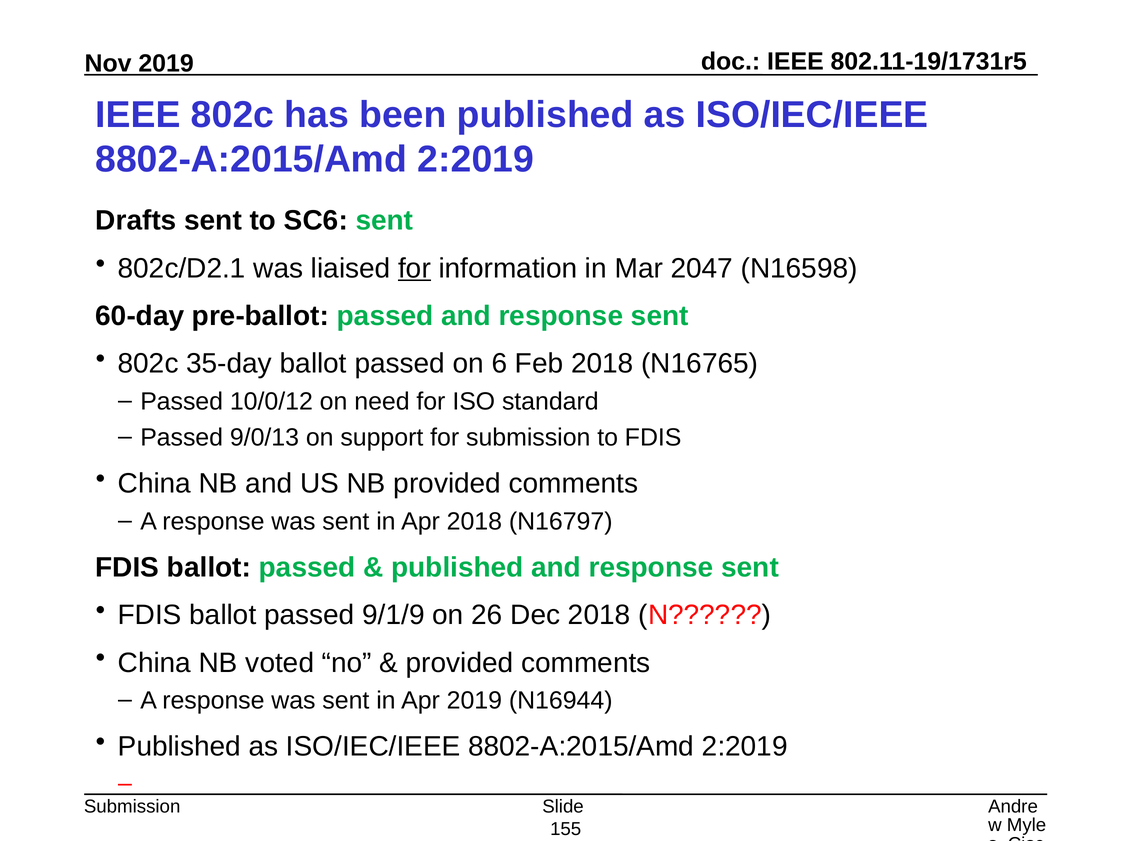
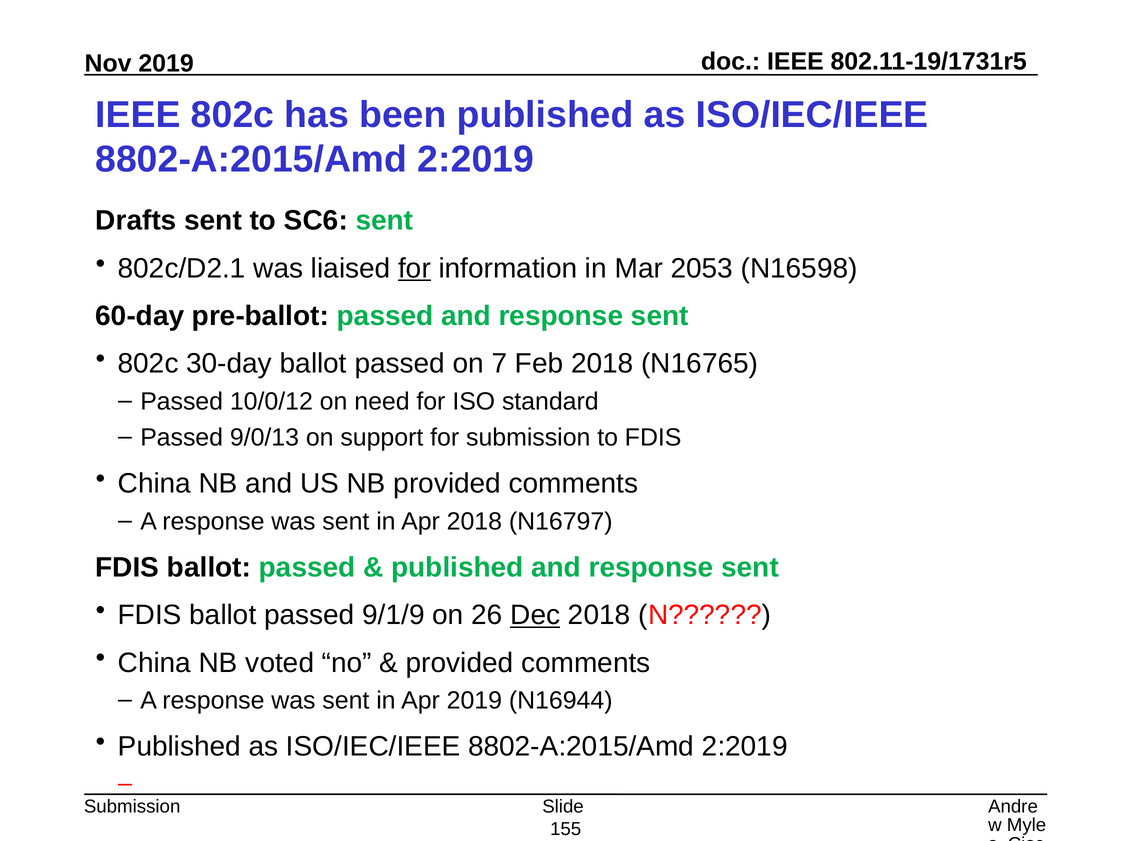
2047: 2047 -> 2053
35-day: 35-day -> 30-day
6: 6 -> 7
Dec underline: none -> present
